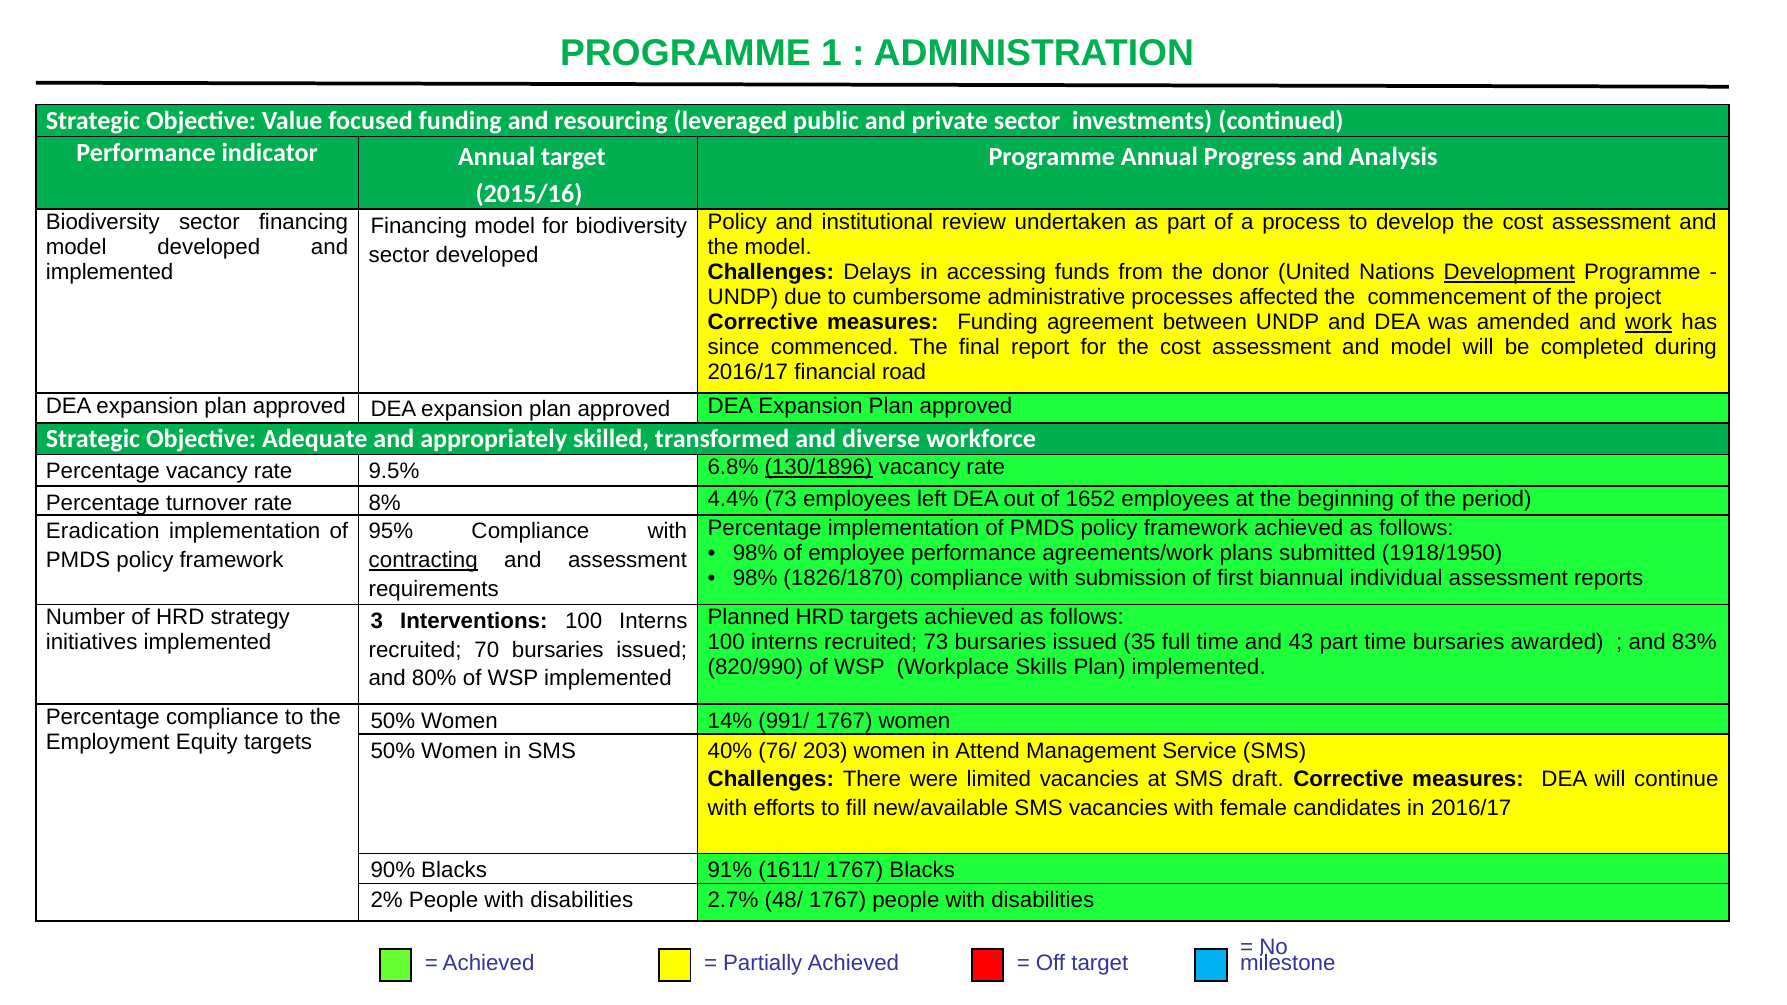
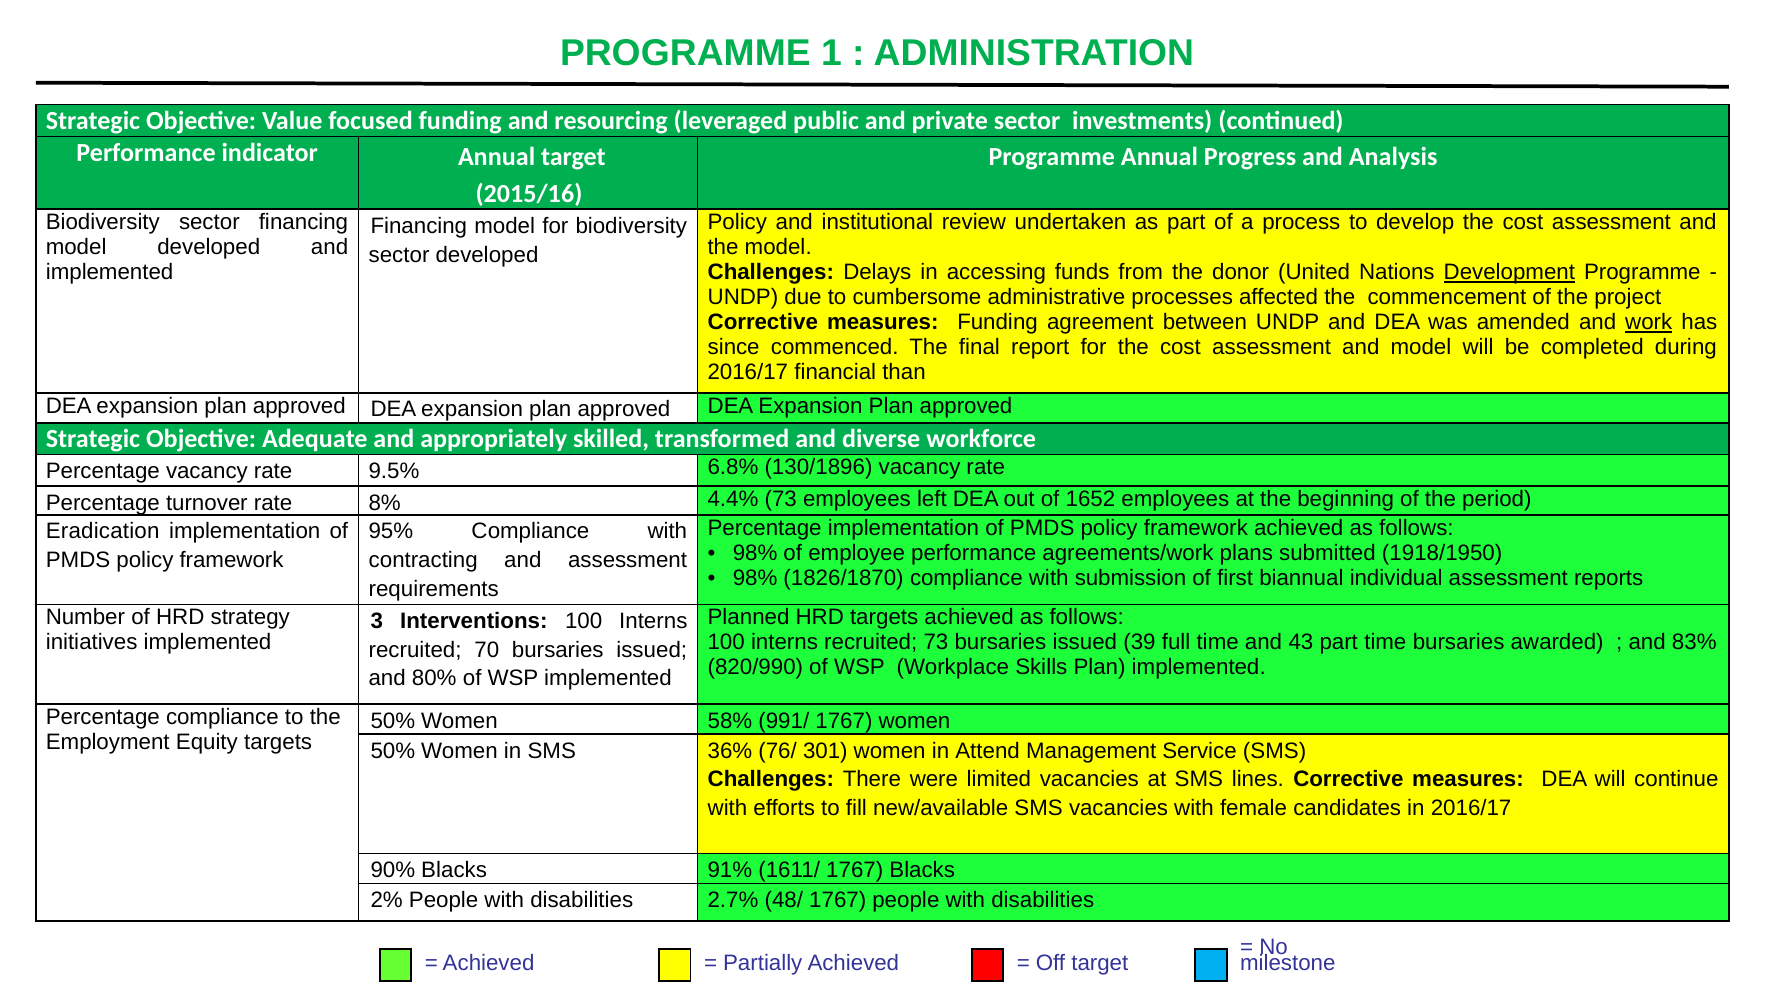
road: road -> than
130/1896 underline: present -> none
contracting underline: present -> none
35: 35 -> 39
14%: 14% -> 58%
40%: 40% -> 36%
203: 203 -> 301
draft: draft -> lines
